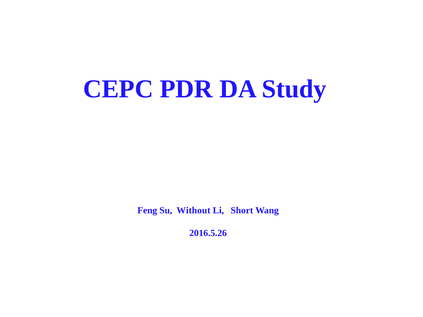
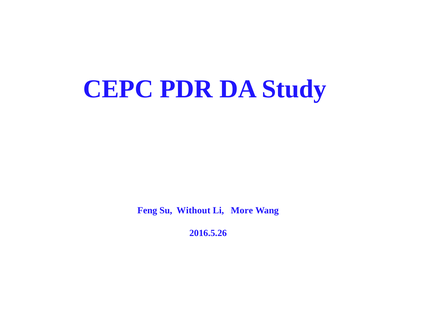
Short: Short -> More
